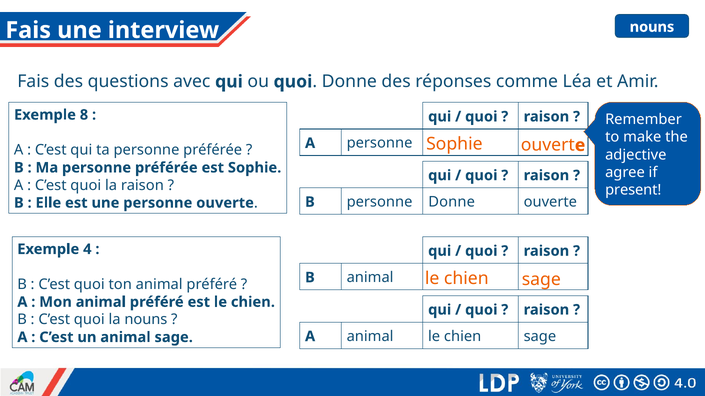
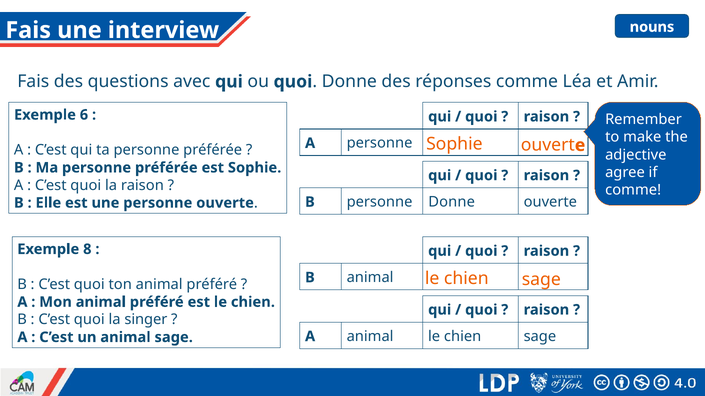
8: 8 -> 6
present at (633, 190): present -> comme
4: 4 -> 8
la nouns: nouns -> singer
